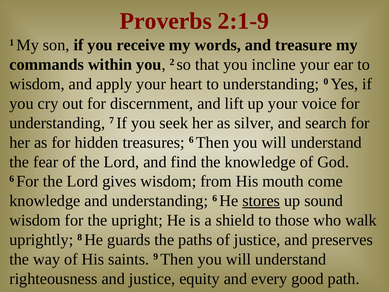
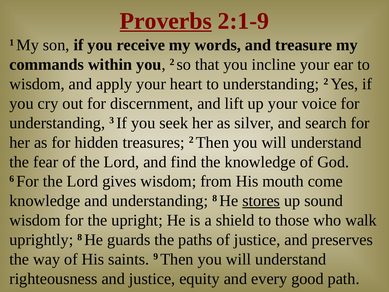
Proverbs underline: none -> present
understanding 0: 0 -> 2
7: 7 -> 3
treasures 6: 6 -> 2
understanding 6: 6 -> 8
